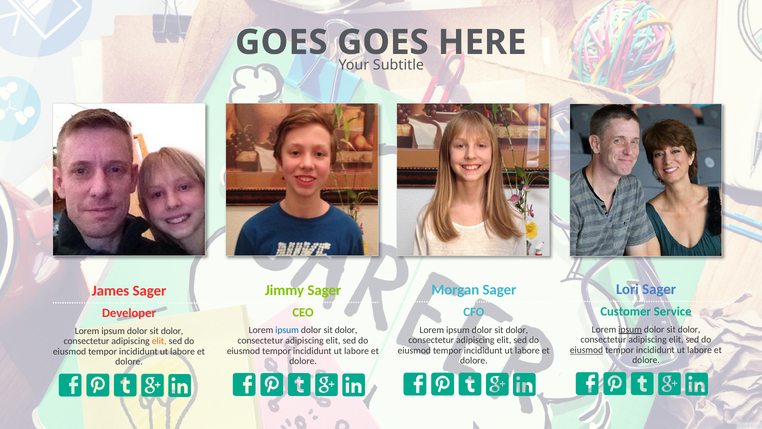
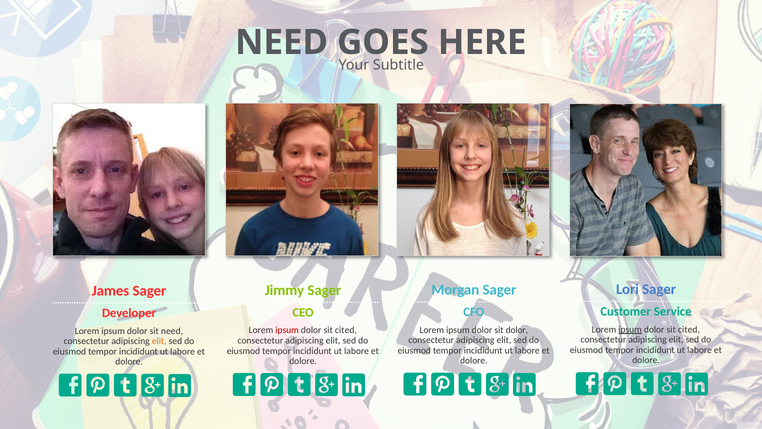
GOES at (281, 42): GOES -> NEED
dolor at (689, 329): dolor -> cited
ipsum at (287, 330) colour: blue -> red
dolor at (346, 330): dolor -> cited
dolor at (172, 331): dolor -> need
eiusmod at (586, 350) underline: present -> none
